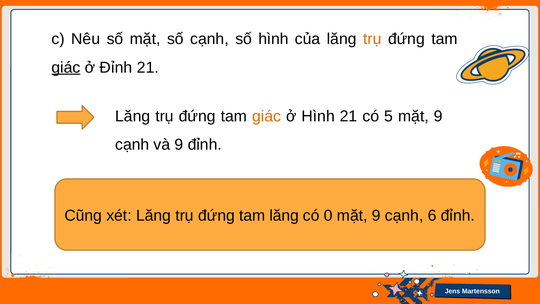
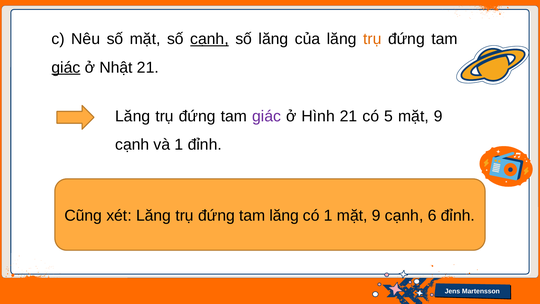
cạnh at (210, 39) underline: none -> present
số hình: hình -> lăng
ở Đỉnh: Đỉnh -> Nhật
giác at (267, 116) colour: orange -> purple
và 9: 9 -> 1
có 0: 0 -> 1
